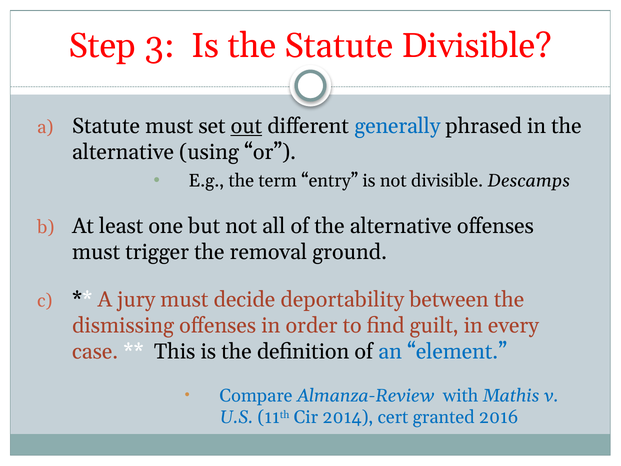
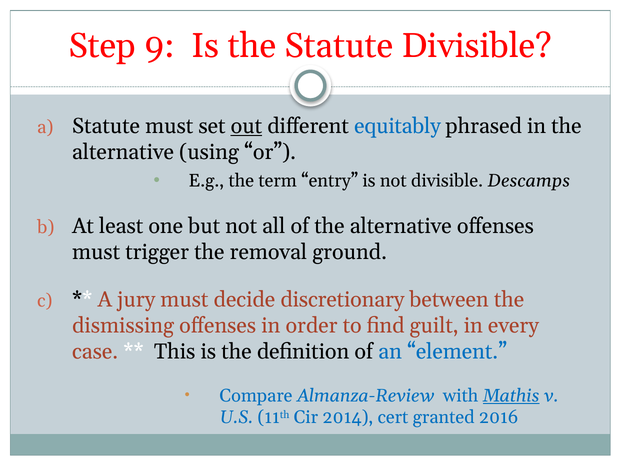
3: 3 -> 9
generally: generally -> equitably
deportability: deportability -> discretionary
Mathis underline: none -> present
